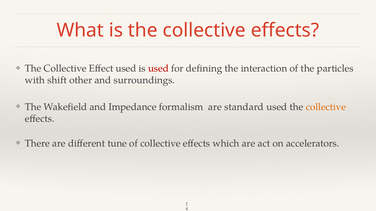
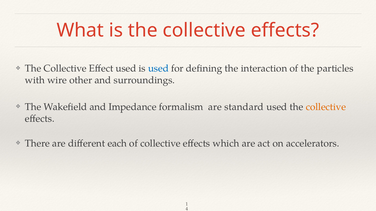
used at (158, 69) colour: red -> blue
shift: shift -> wire
tune: tune -> each
